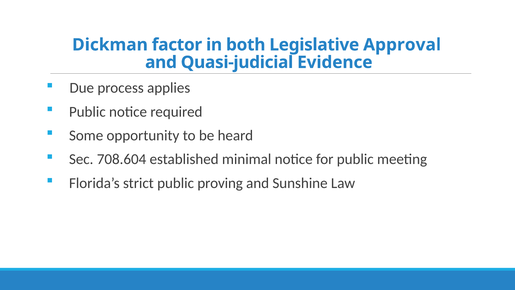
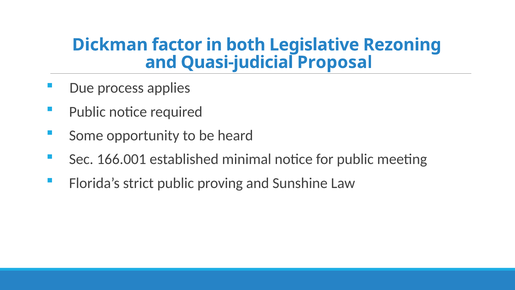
Approval: Approval -> Rezoning
Evidence: Evidence -> Proposal
708.604: 708.604 -> 166.001
